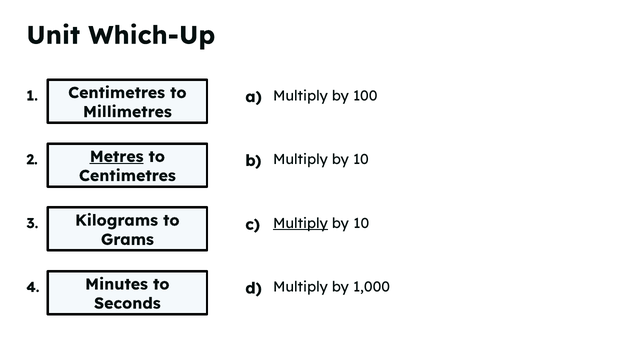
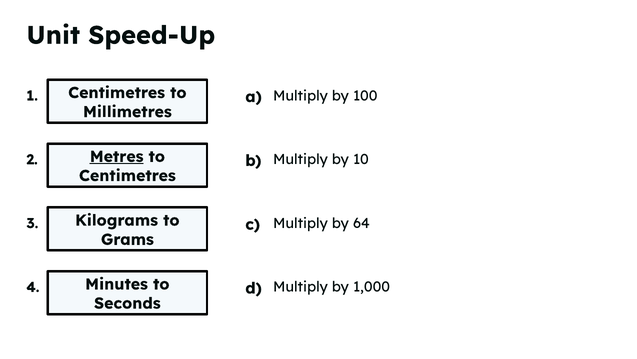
Which-Up: Which-Up -> Speed-Up
Multiply at (301, 223) underline: present -> none
10 at (361, 223): 10 -> 64
